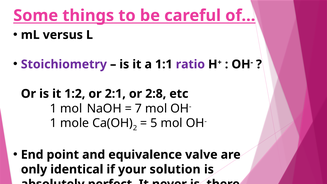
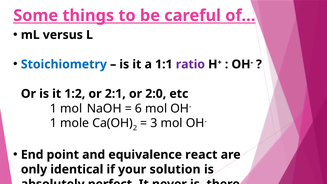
Stoichiometry colour: purple -> blue
2:8: 2:8 -> 2:0
7: 7 -> 6
5: 5 -> 3
valve: valve -> react
